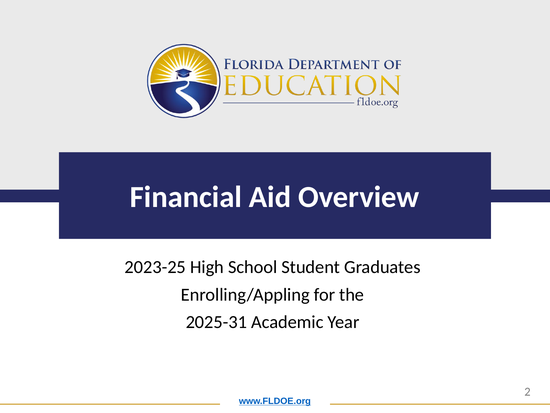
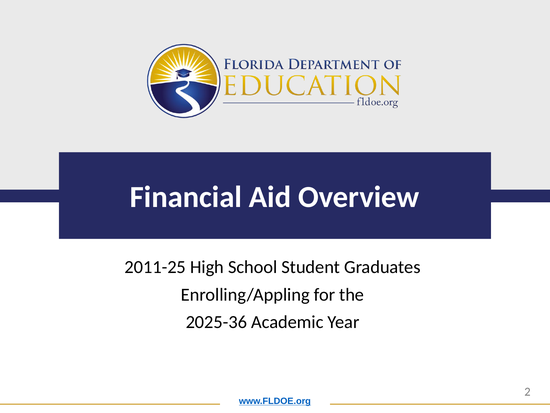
2023-25: 2023-25 -> 2011-25
2025-31: 2025-31 -> 2025-36
